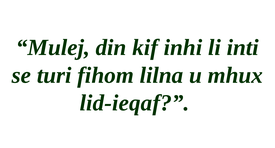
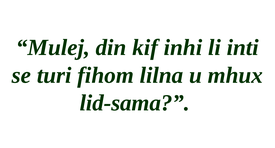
lid-ieqaf: lid-ieqaf -> lid-sama
